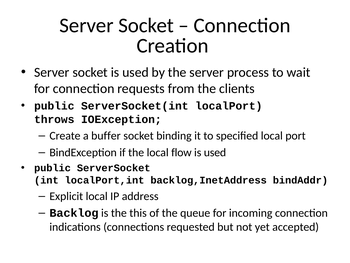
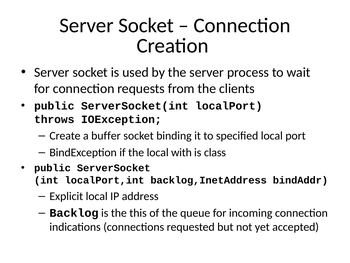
flow: flow -> with
used at (215, 152): used -> class
